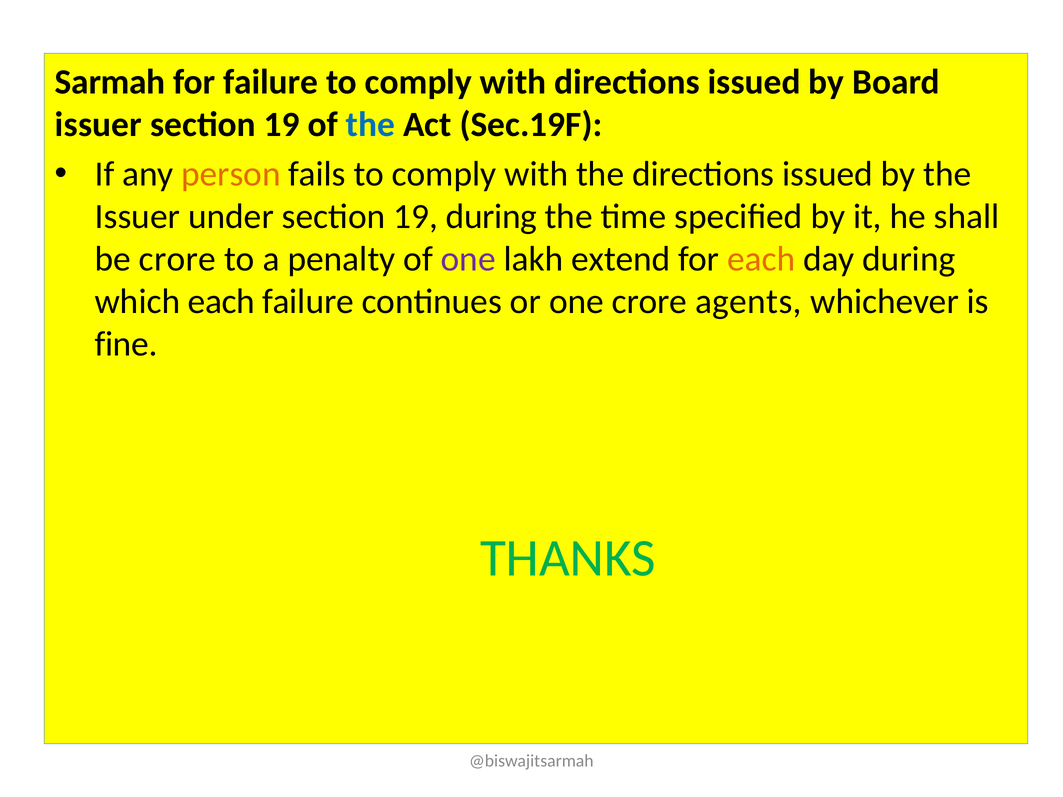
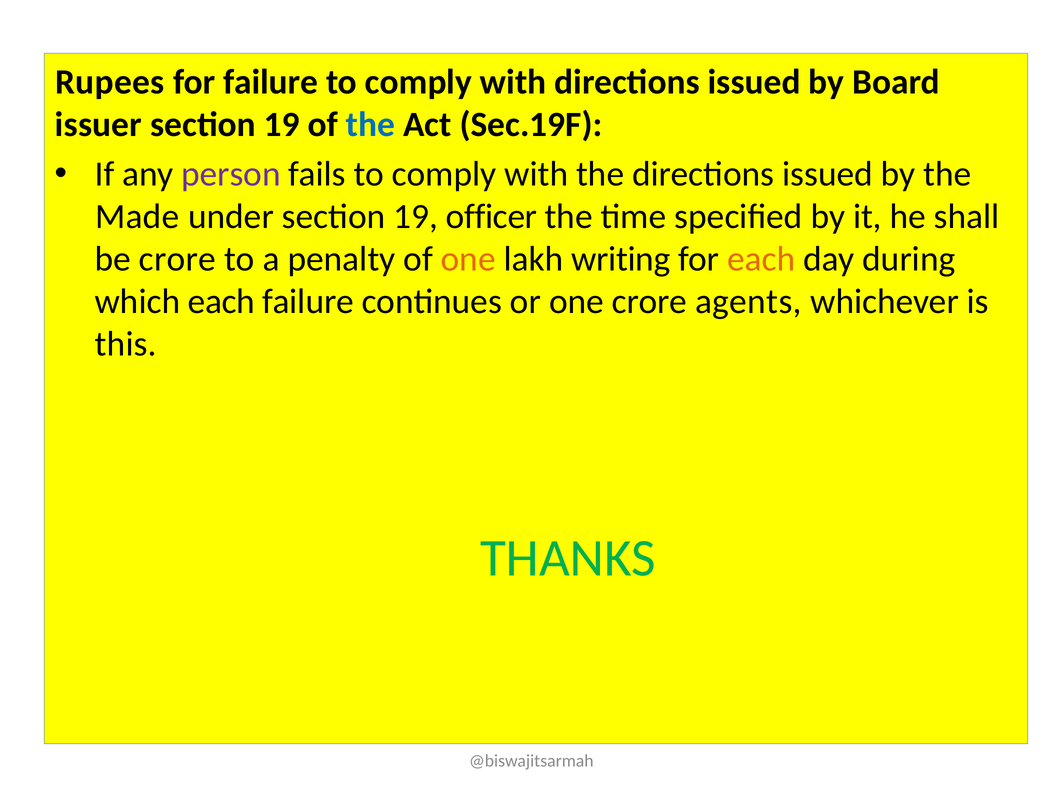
Sarmah: Sarmah -> Rupees
person colour: orange -> purple
Issuer at (137, 217): Issuer -> Made
19 during: during -> officer
one at (468, 259) colour: purple -> orange
extend: extend -> writing
fine: fine -> this
